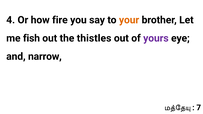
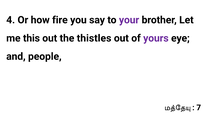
your colour: orange -> purple
fish: fish -> this
narrow: narrow -> people
